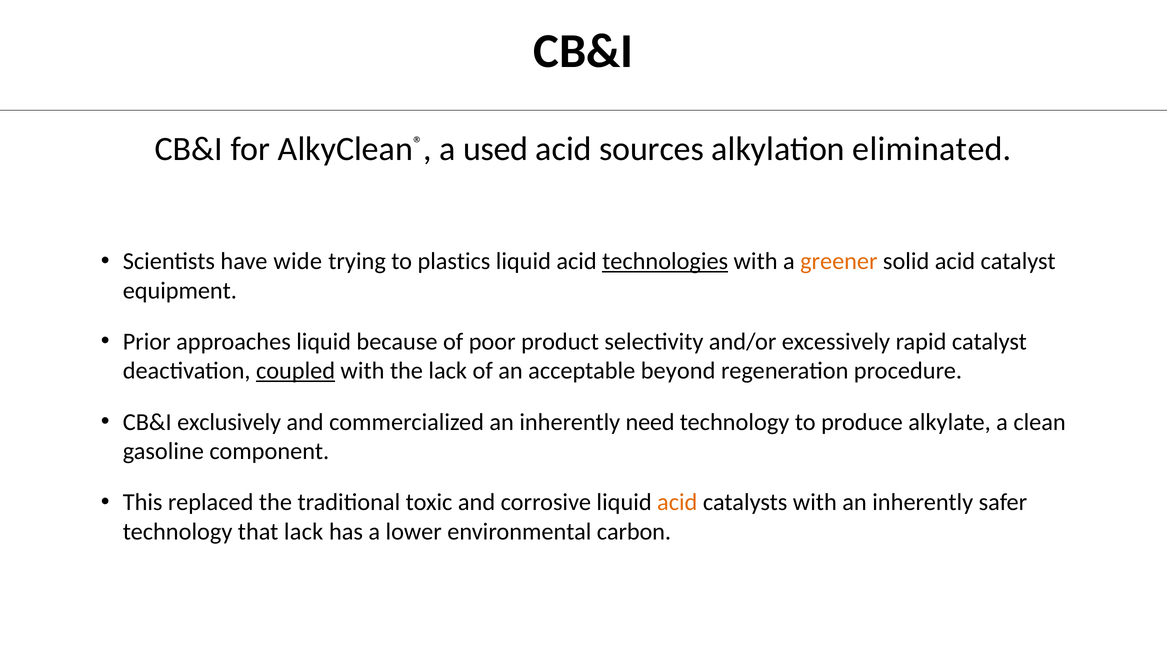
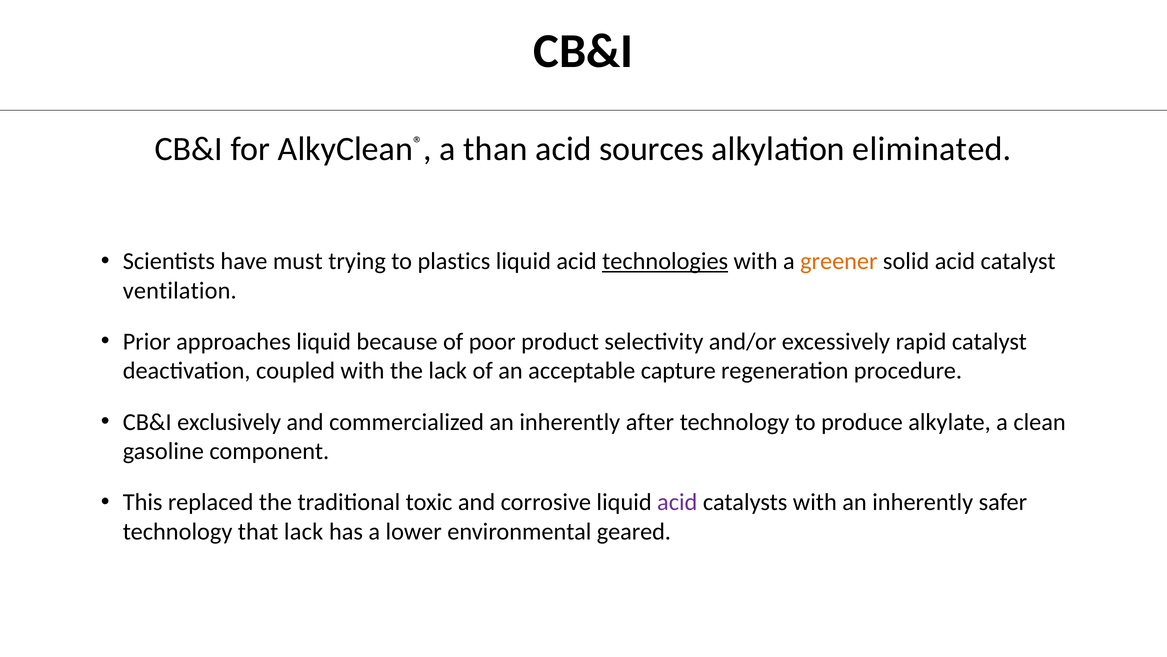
used: used -> than
wide: wide -> must
equipment: equipment -> ventilation
coupled underline: present -> none
beyond: beyond -> capture
need: need -> after
acid at (677, 502) colour: orange -> purple
carbon: carbon -> geared
